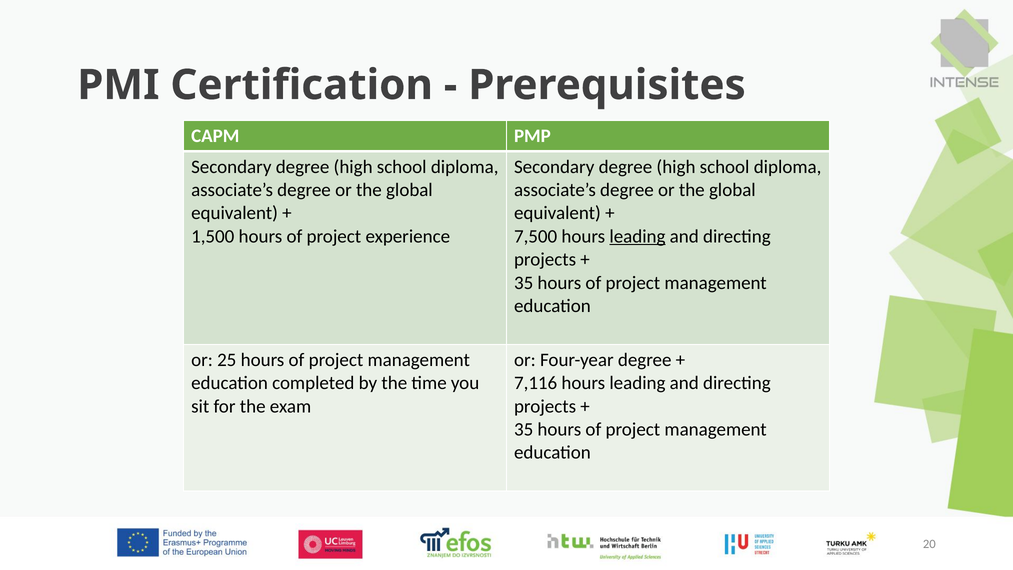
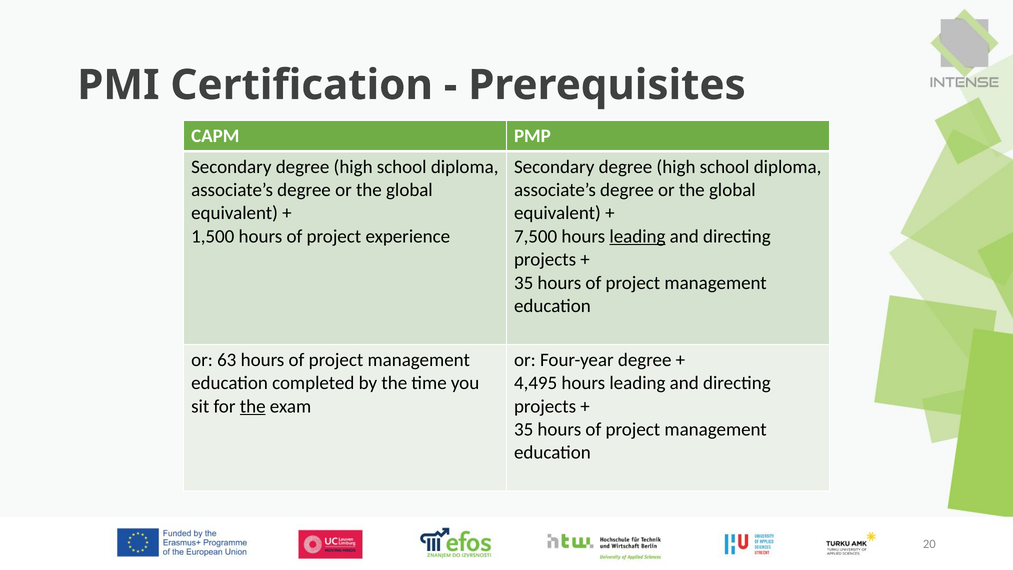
25: 25 -> 63
7,116: 7,116 -> 4,495
the at (253, 406) underline: none -> present
